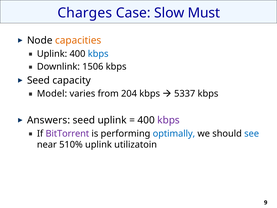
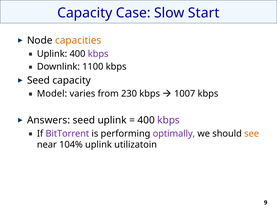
Charges at (85, 13): Charges -> Capacity
Must: Must -> Start
kbps at (98, 54) colour: blue -> purple
1506: 1506 -> 1100
204: 204 -> 230
5337: 5337 -> 1007
optimally colour: blue -> purple
see colour: blue -> orange
510%: 510% -> 104%
